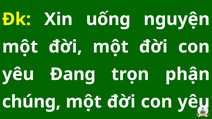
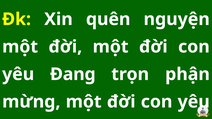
uống: uống -> quên
chúng: chúng -> mừng
